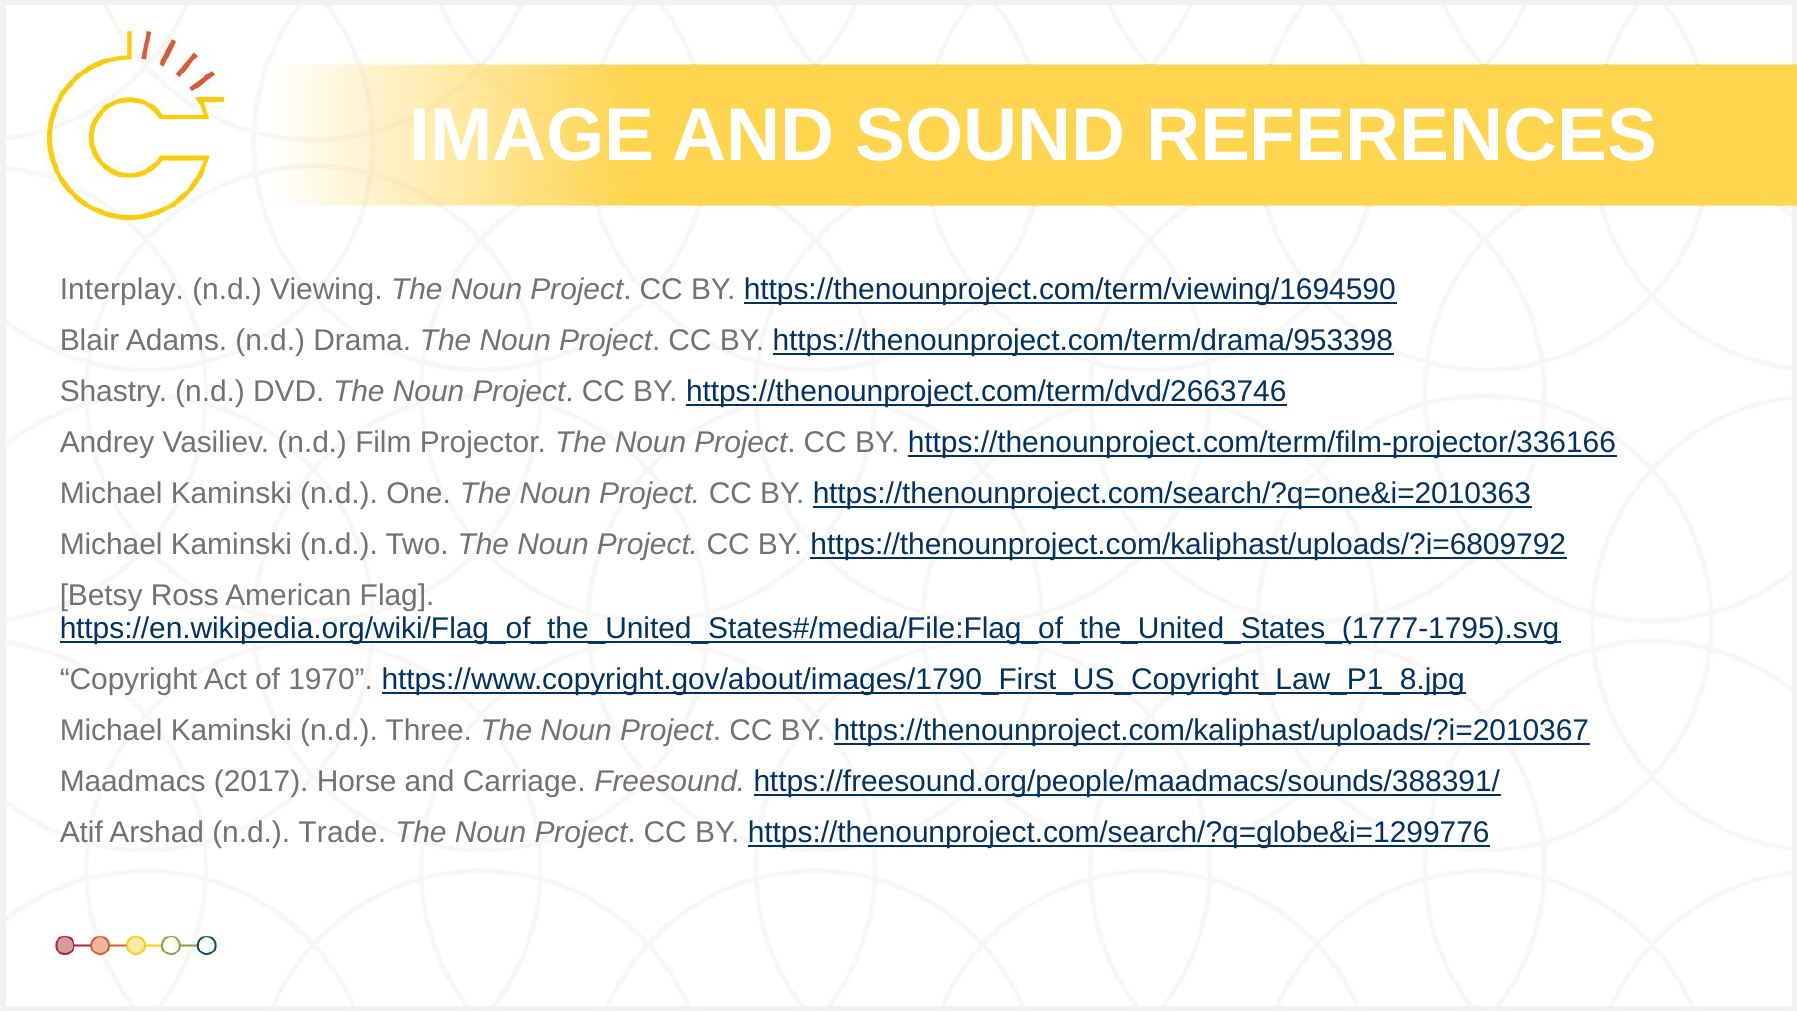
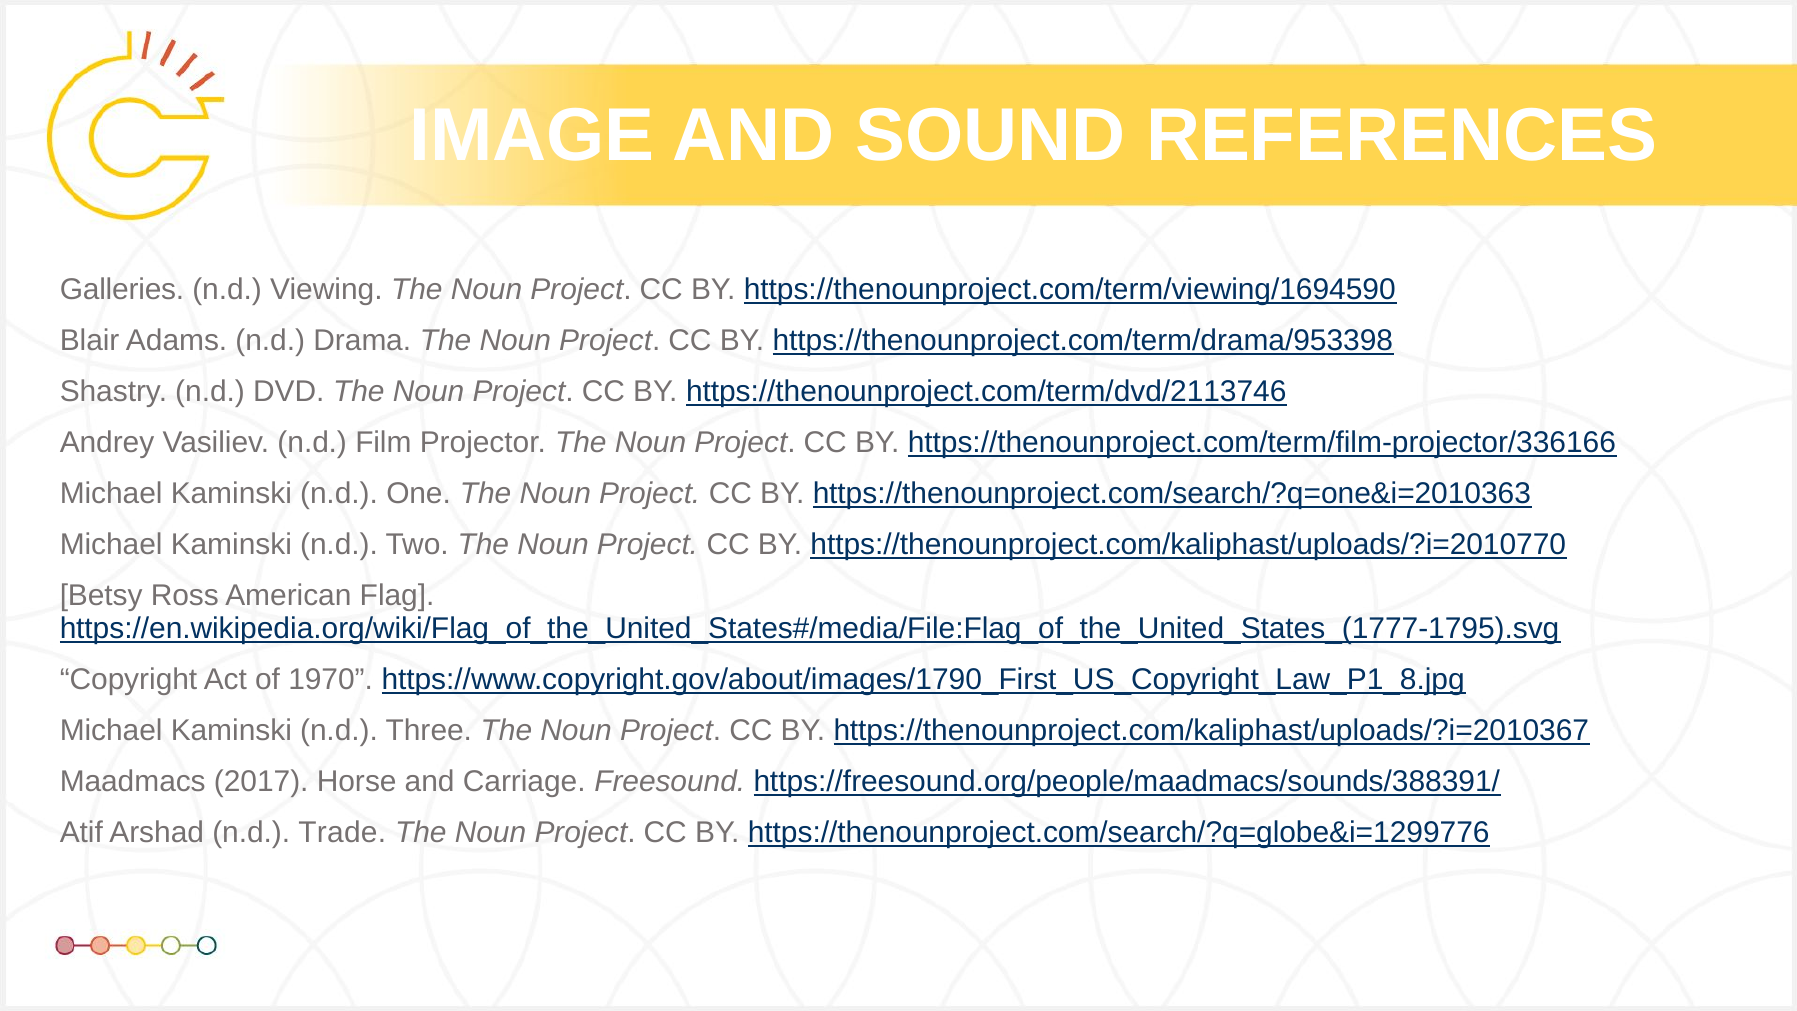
Interplay: Interplay -> Galleries
https://thenounproject.com/term/dvd/2663746: https://thenounproject.com/term/dvd/2663746 -> https://thenounproject.com/term/dvd/2113746
https://thenounproject.com/kaliphast/uploads/?i=6809792: https://thenounproject.com/kaliphast/uploads/?i=6809792 -> https://thenounproject.com/kaliphast/uploads/?i=2010770
